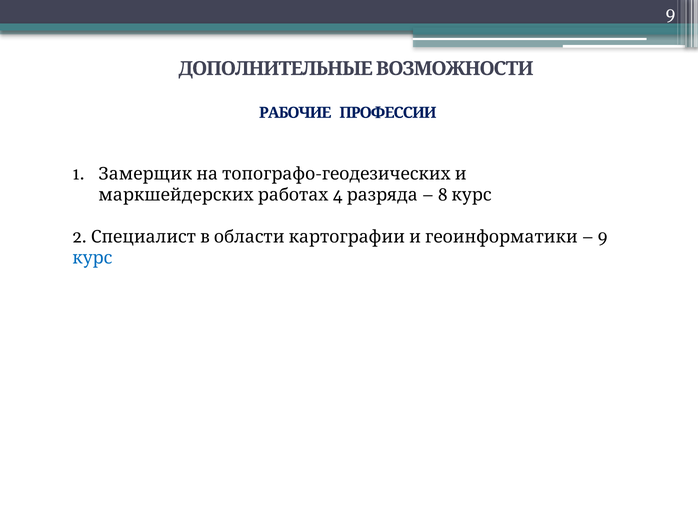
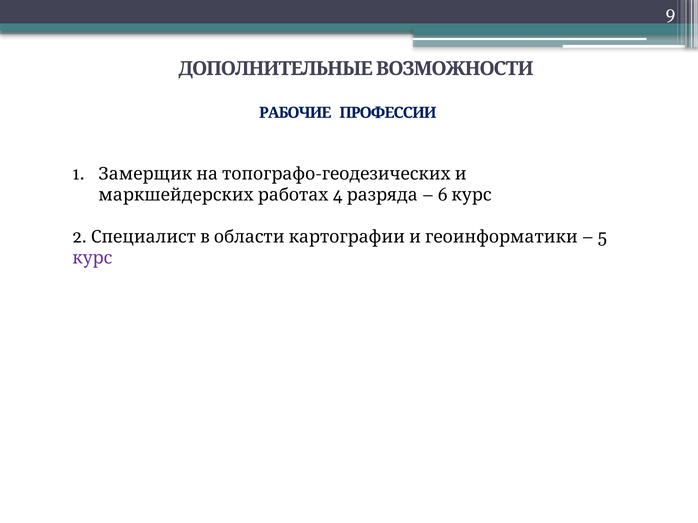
8: 8 -> 6
9 at (603, 237): 9 -> 5
курс at (92, 258) colour: blue -> purple
